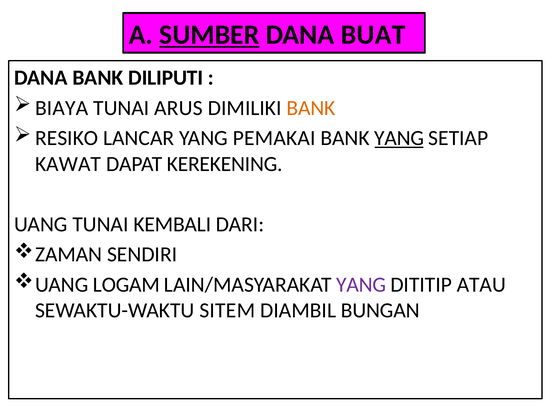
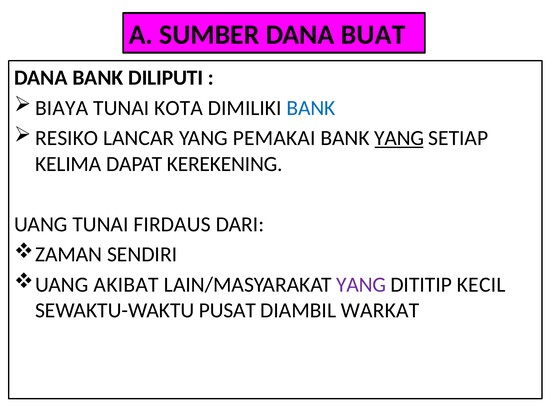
SUMBER underline: present -> none
ARUS: ARUS -> KOTA
BANK at (311, 108) colour: orange -> blue
KAWAT: KAWAT -> KELIMA
KEMBALI: KEMBALI -> FIRDAUS
LOGAM: LOGAM -> AKIBAT
ATAU: ATAU -> KECIL
SITEM: SITEM -> PUSAT
BUNGAN: BUNGAN -> WARKAT
